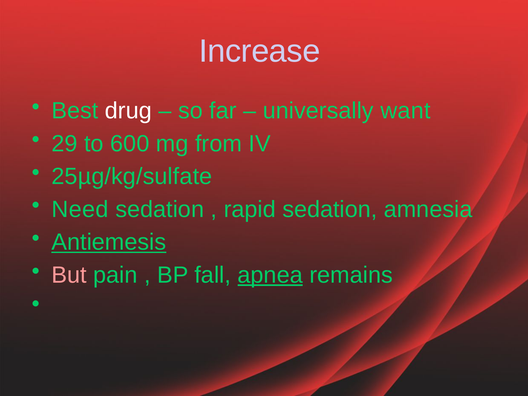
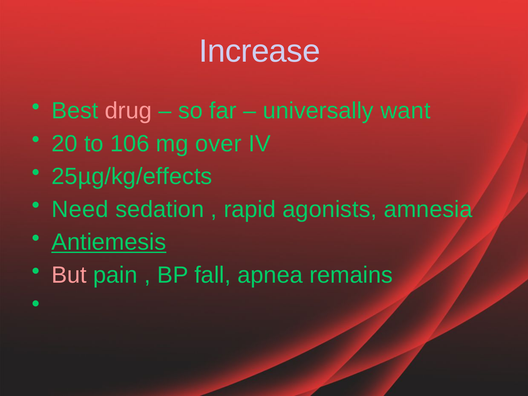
drug colour: white -> pink
29: 29 -> 20
600: 600 -> 106
from: from -> over
25µg/kg/sulfate: 25µg/kg/sulfate -> 25µg/kg/effects
rapid sedation: sedation -> agonists
apnea underline: present -> none
